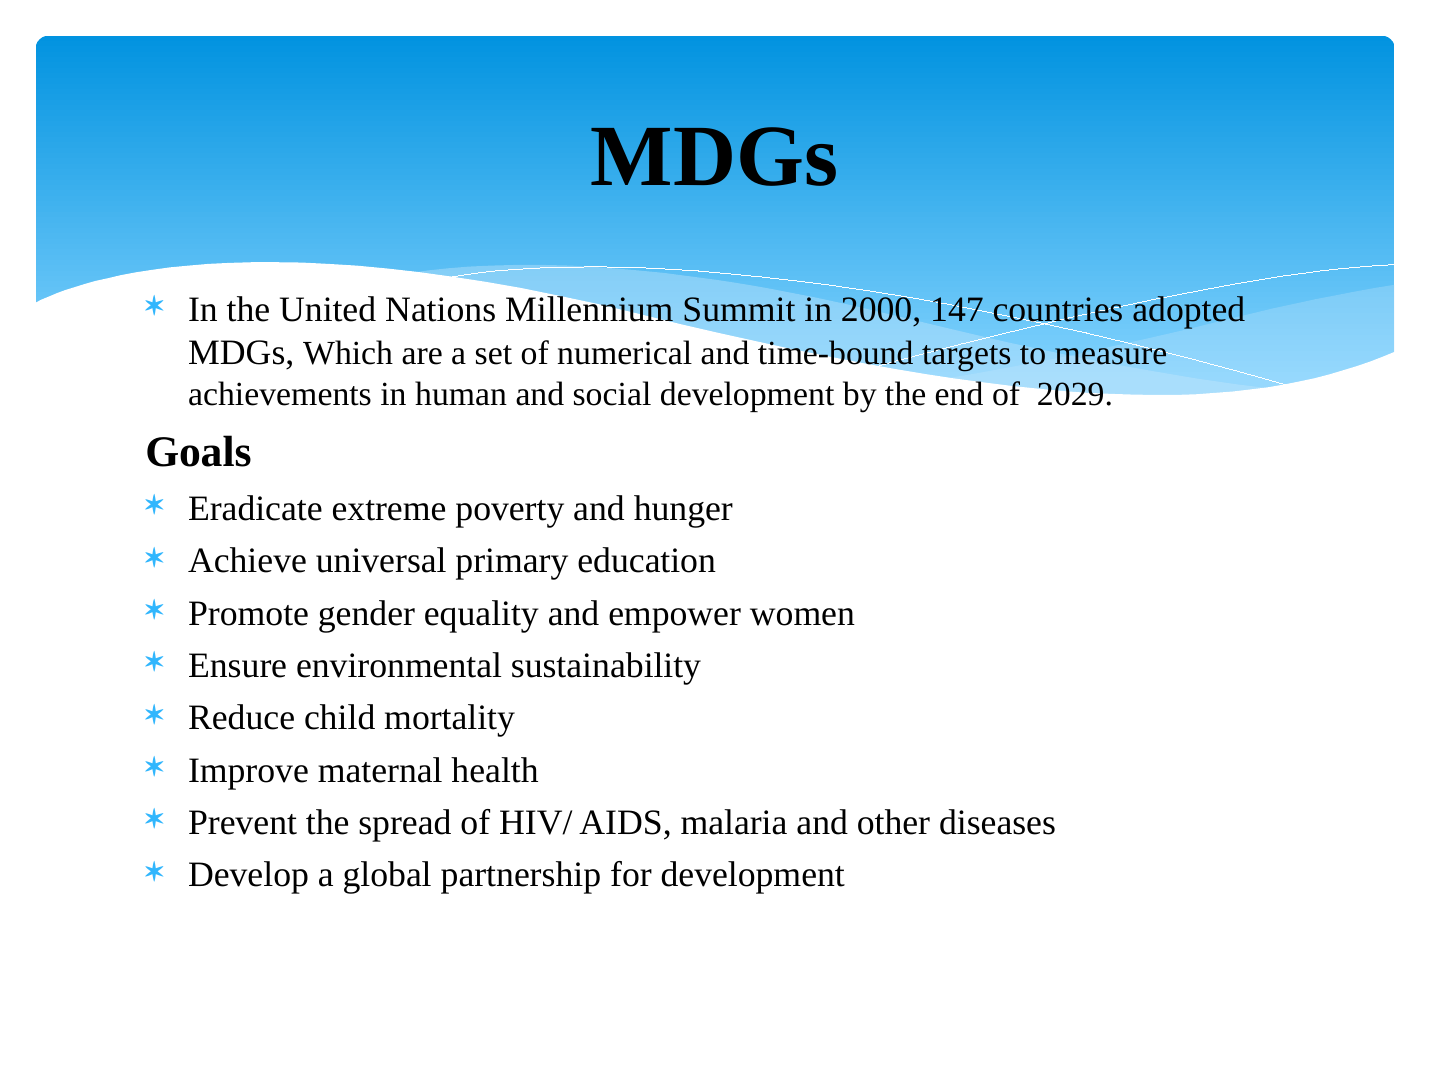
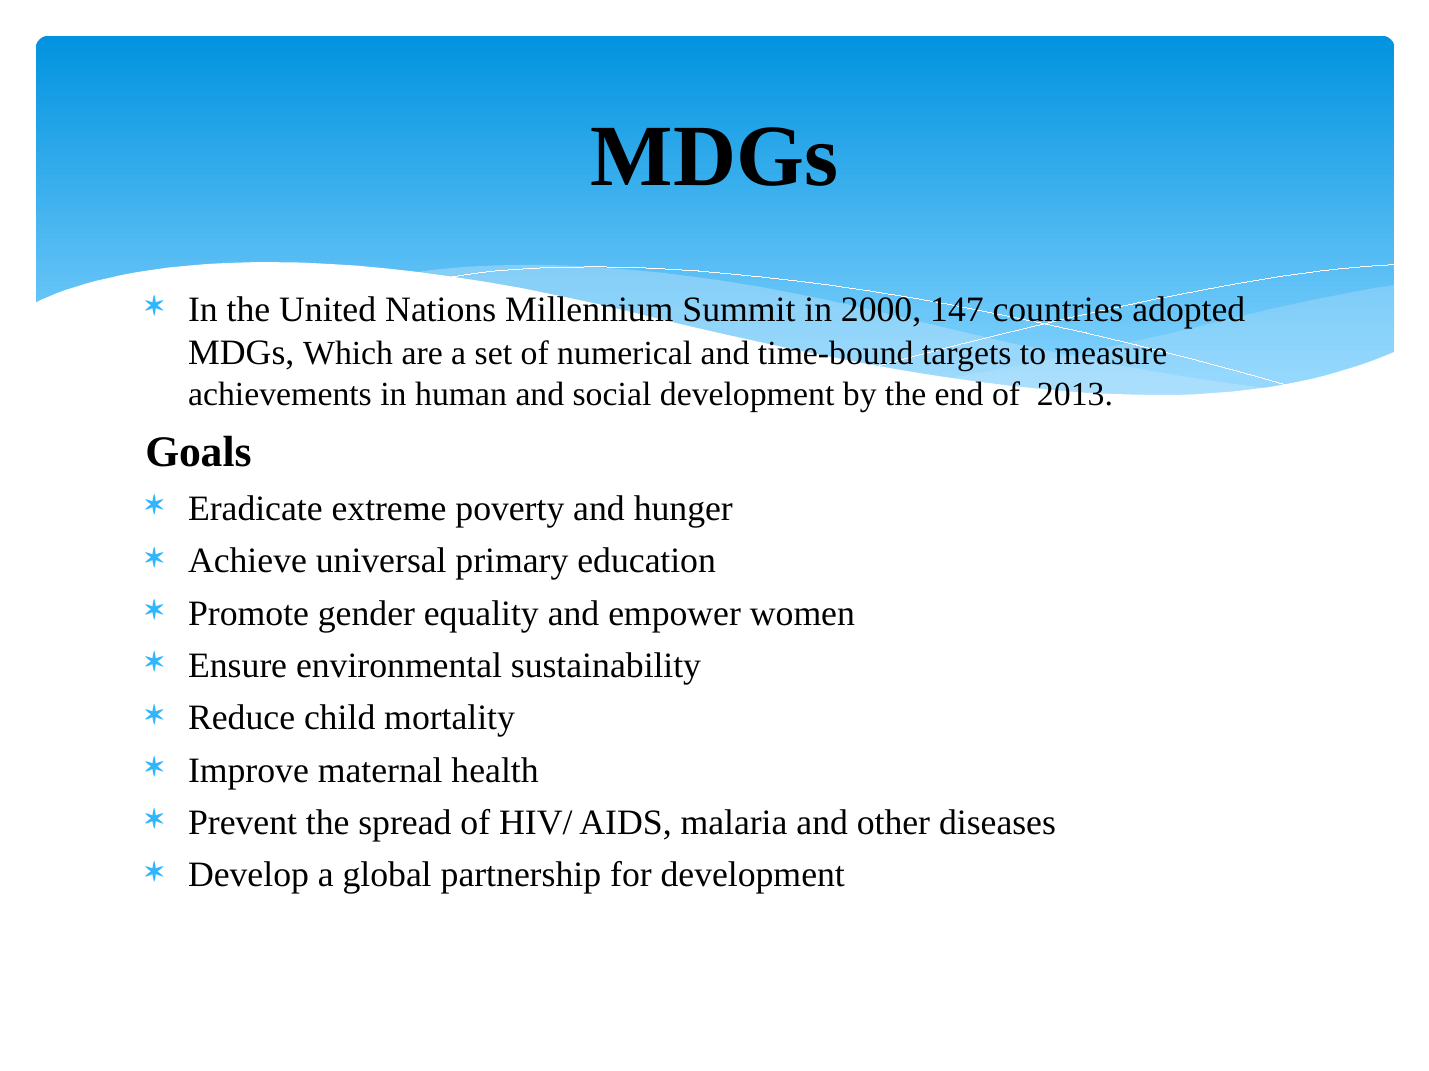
2029: 2029 -> 2013
